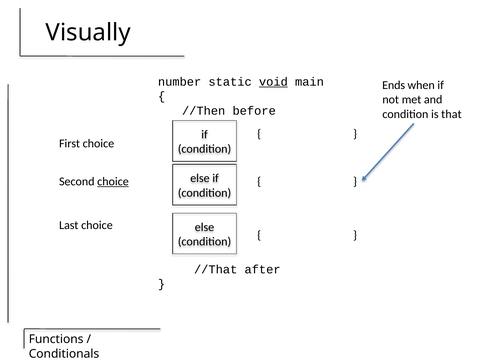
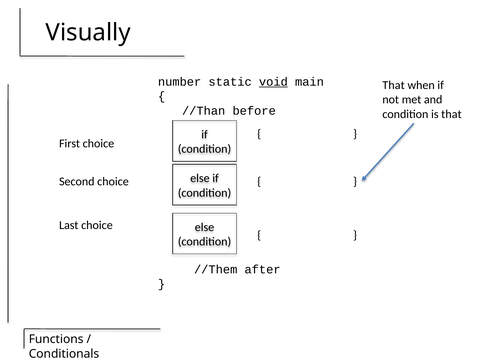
Ends at (394, 85): Ends -> That
//Then: //Then -> //Than
choice at (113, 181) underline: present -> none
//That: //That -> //Them
